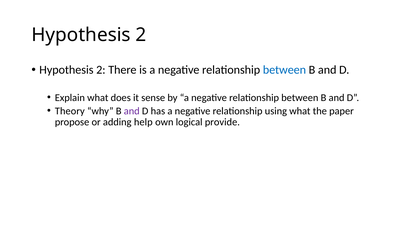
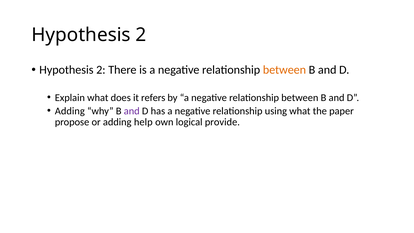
between at (284, 70) colour: blue -> orange
sense: sense -> refers
Theory at (70, 111): Theory -> Adding
